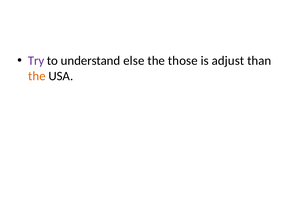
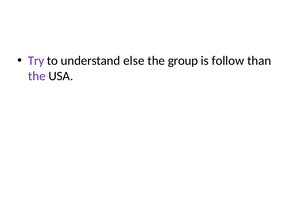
those: those -> group
adjust: adjust -> follow
the at (37, 76) colour: orange -> purple
